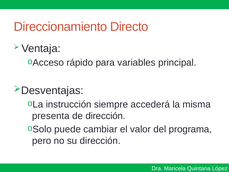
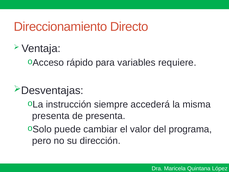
principal: principal -> requiere
de dirección: dirección -> presenta
